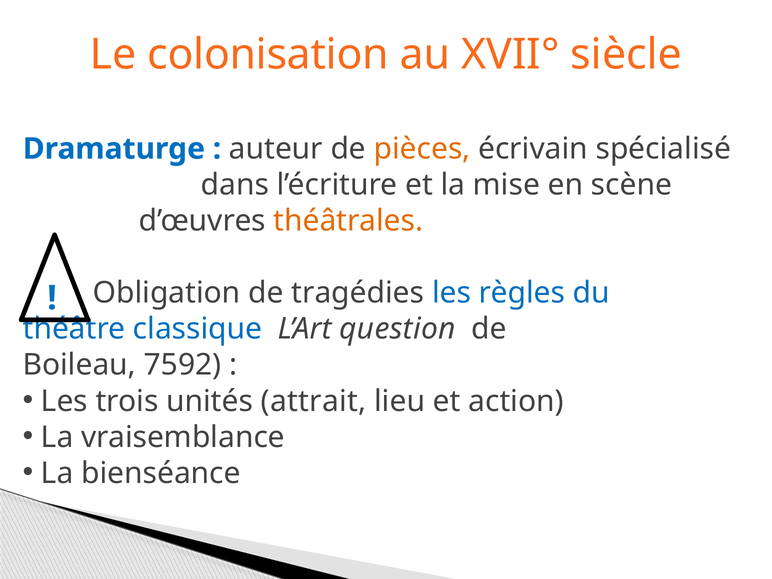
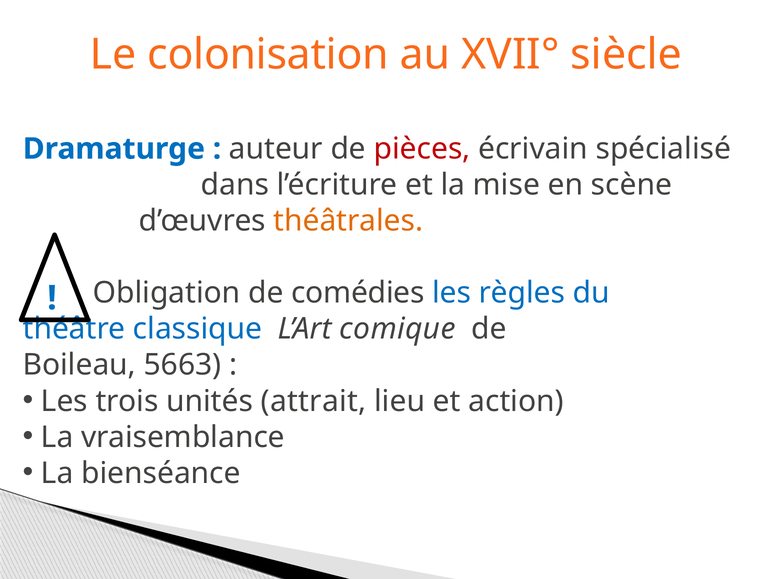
pièces colour: orange -> red
tragédies: tragédies -> comédies
question: question -> comique
7592: 7592 -> 5663
